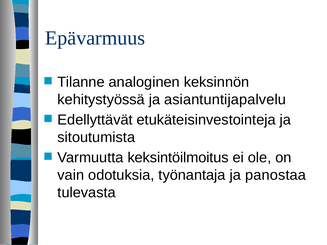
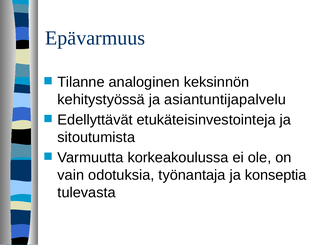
keksintöilmoitus: keksintöilmoitus -> korkeakoulussa
panostaa: panostaa -> konseptia
